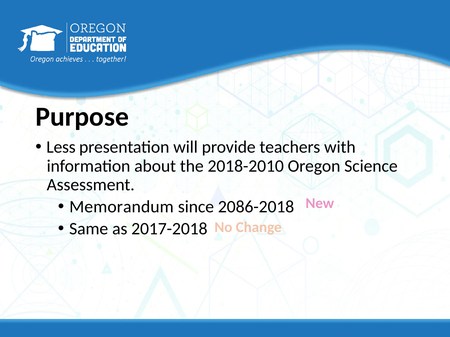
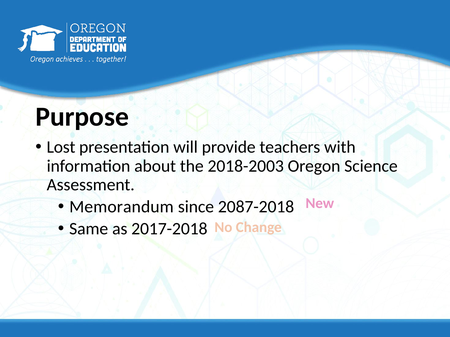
Less: Less -> Lost
2018-2010: 2018-2010 -> 2018-2003
2086-2018: 2086-2018 -> 2087-2018
